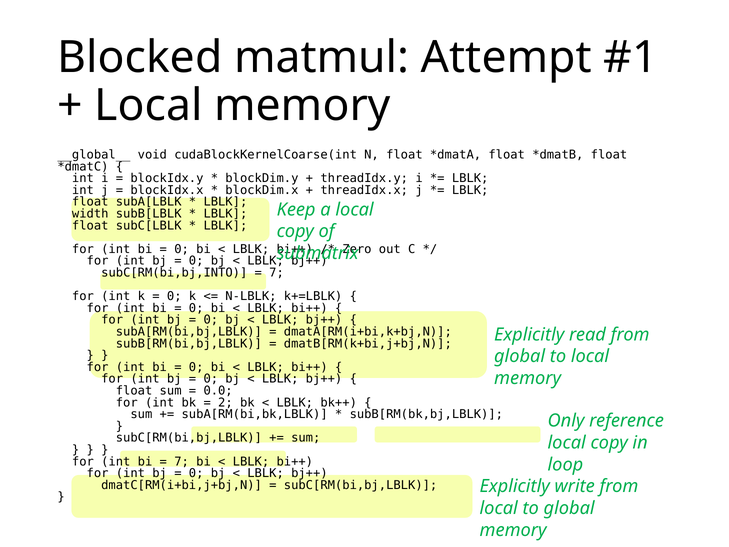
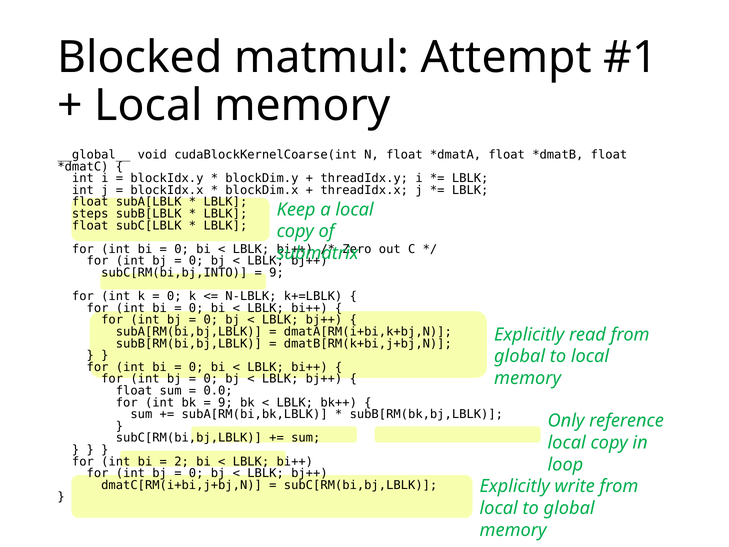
width: width -> steps
7 at (277, 273): 7 -> 9
2 at (225, 402): 2 -> 9
7 at (182, 461): 7 -> 2
